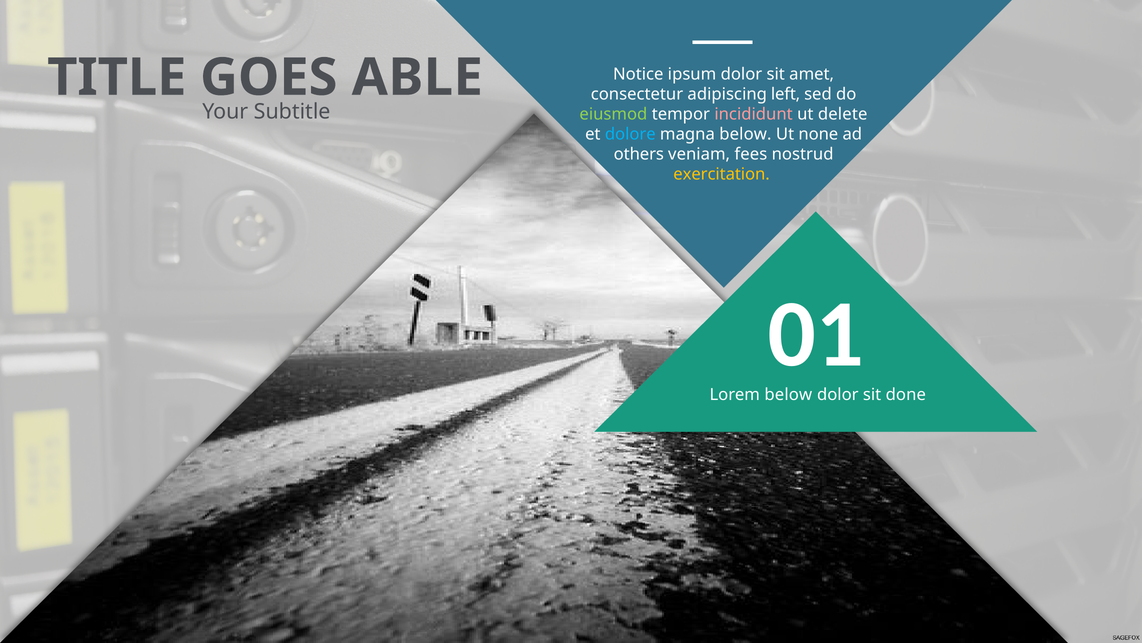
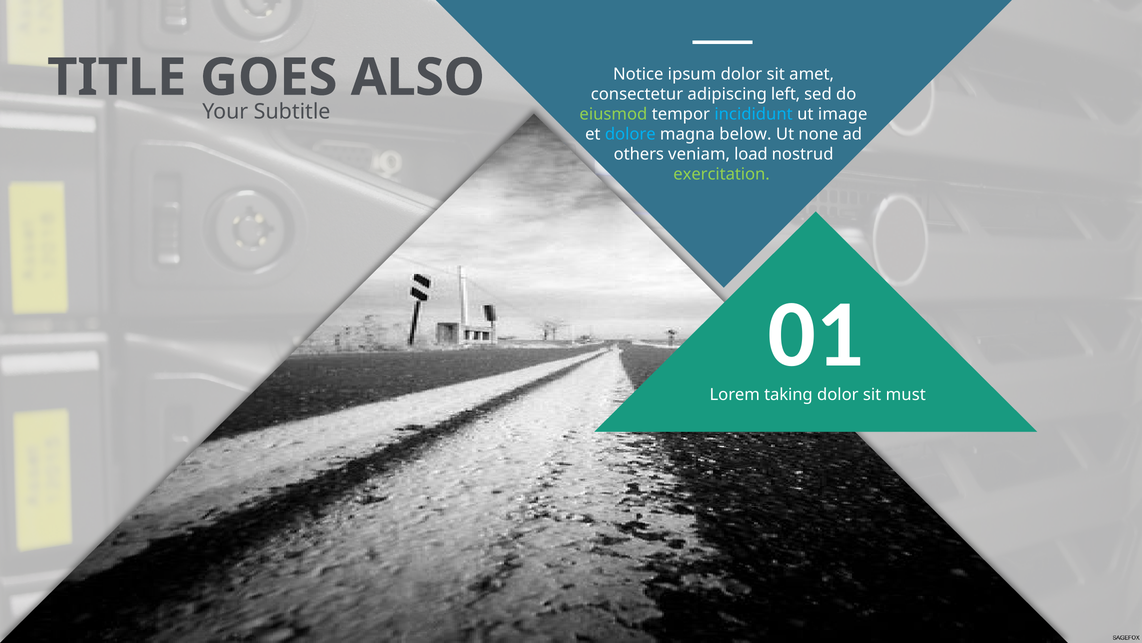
ABLE: ABLE -> ALSO
incididunt colour: pink -> light blue
delete: delete -> image
fees: fees -> load
exercitation colour: yellow -> light green
Lorem below: below -> taking
done: done -> must
